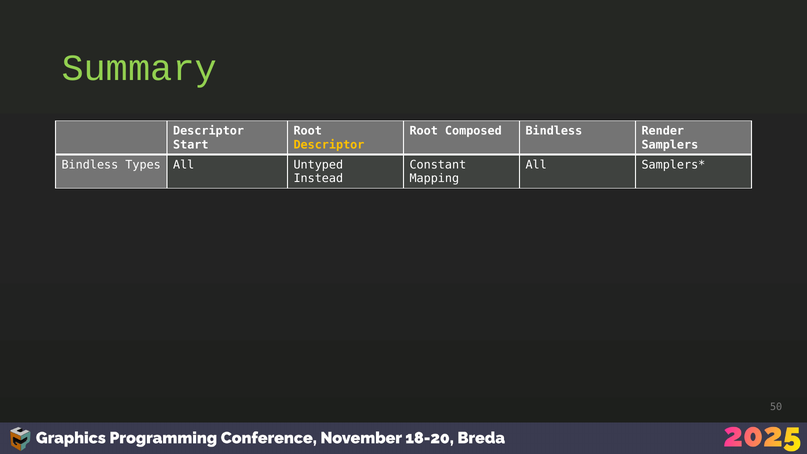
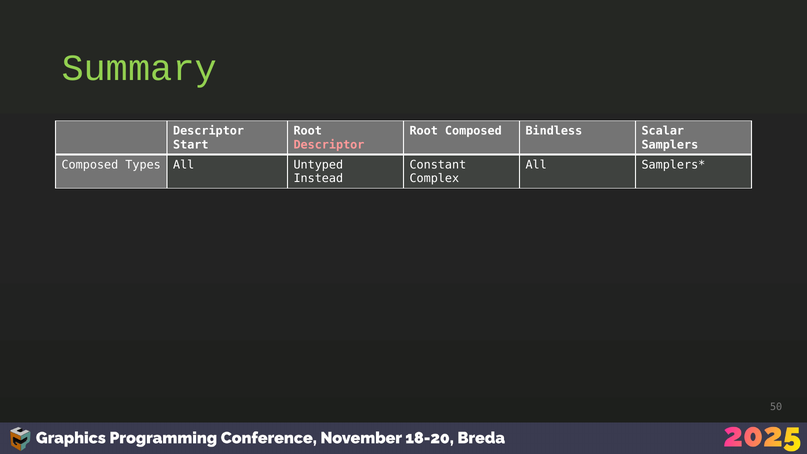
Render: Render -> Scalar
Descriptor at (329, 145) colour: yellow -> pink
Bindless at (90, 165): Bindless -> Composed
Mapping: Mapping -> Complex
